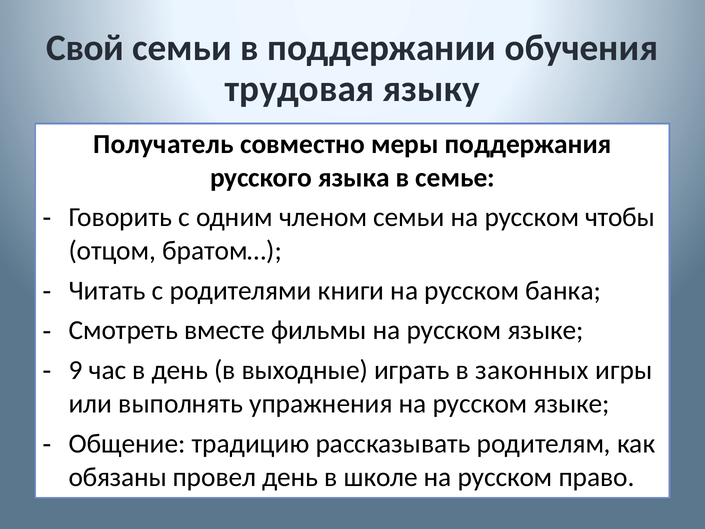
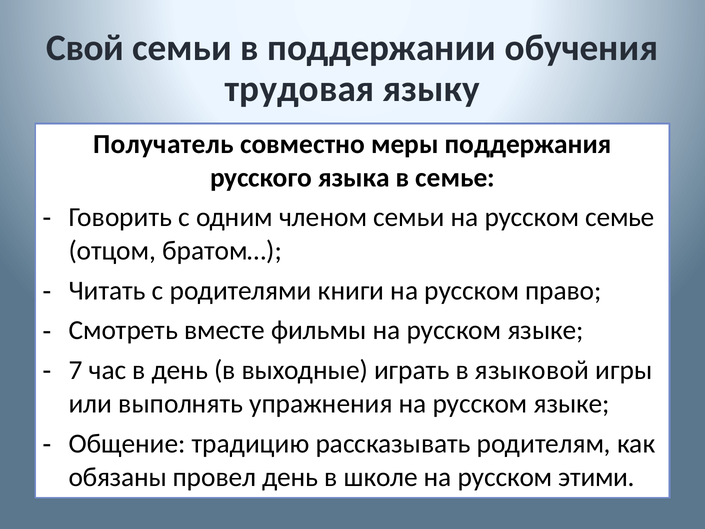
русском чтобы: чтобы -> семье
банка: банка -> право
9: 9 -> 7
законных: законных -> языковой
право: право -> этими
